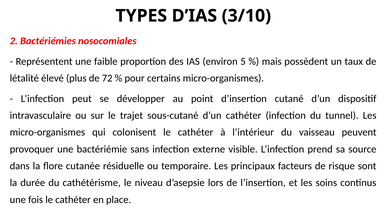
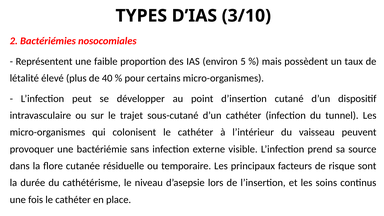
72: 72 -> 40
